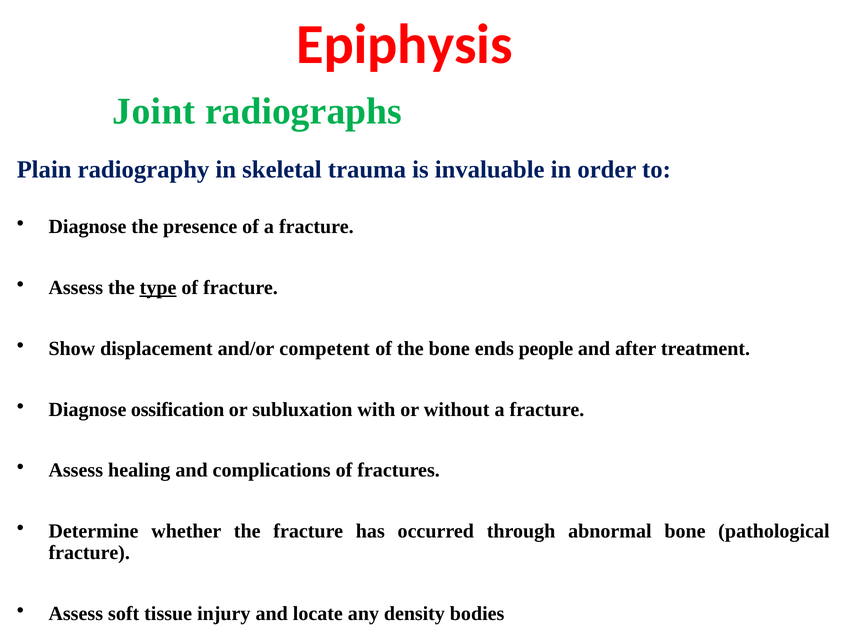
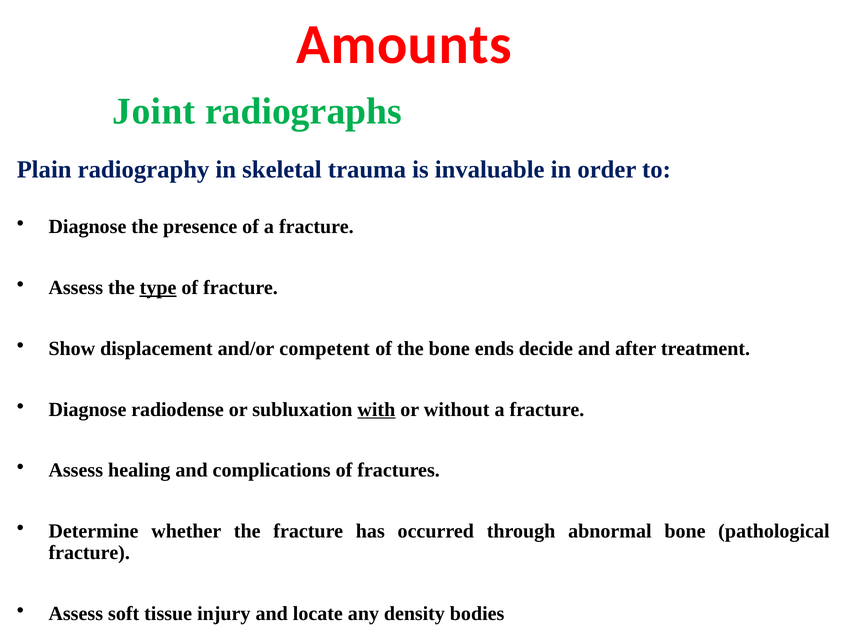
Epiphysis: Epiphysis -> Amounts
people: people -> decide
ossification: ossification -> radiodense
with underline: none -> present
